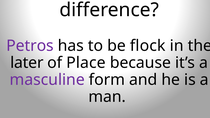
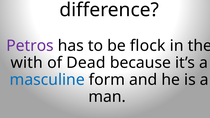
later: later -> with
Place: Place -> Dead
masculine colour: purple -> blue
